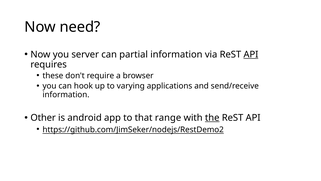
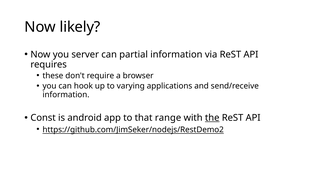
need: need -> likely
API at (251, 54) underline: present -> none
Other: Other -> Const
